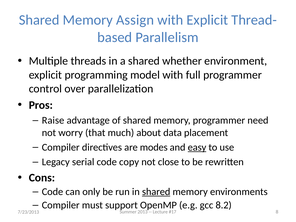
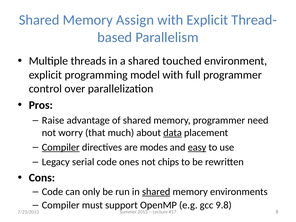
whether: whether -> touched
data underline: none -> present
Compiler at (61, 147) underline: none -> present
copy: copy -> ones
close: close -> chips
8.2: 8.2 -> 9.8
